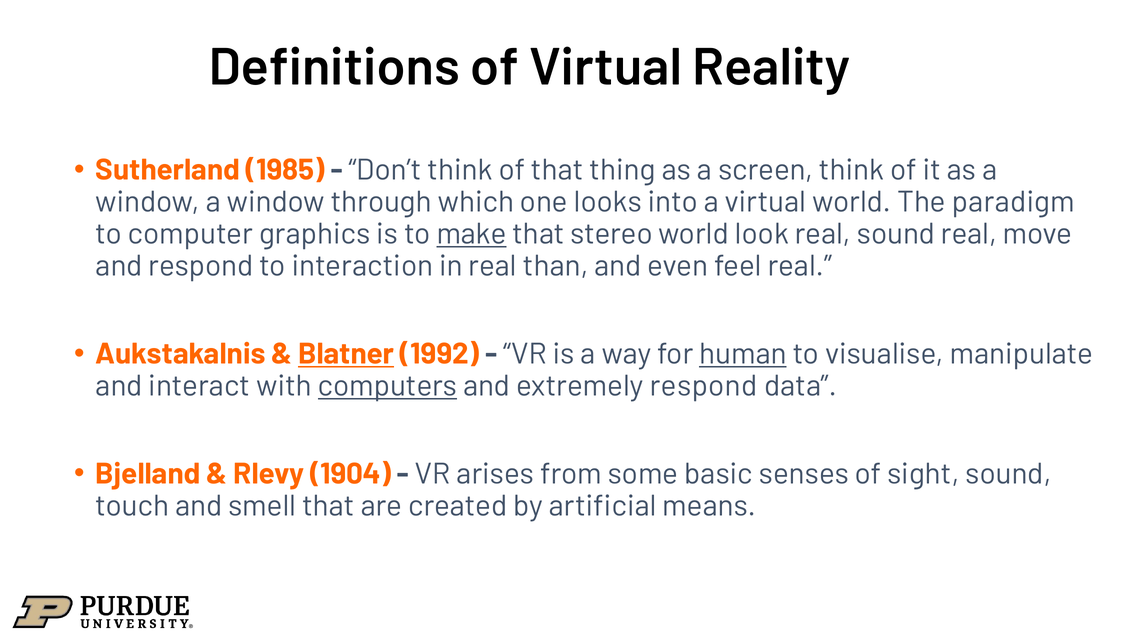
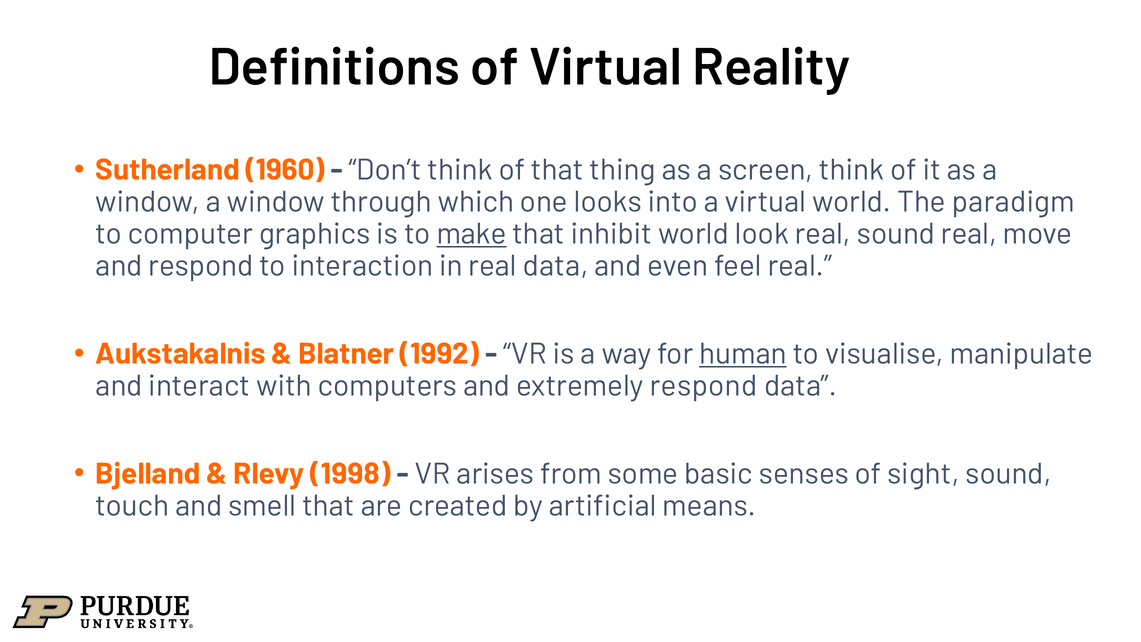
1985: 1985 -> 1960
stereo: stereo -> inhibit
real than: than -> data
Blatner underline: present -> none
computers underline: present -> none
1904: 1904 -> 1998
